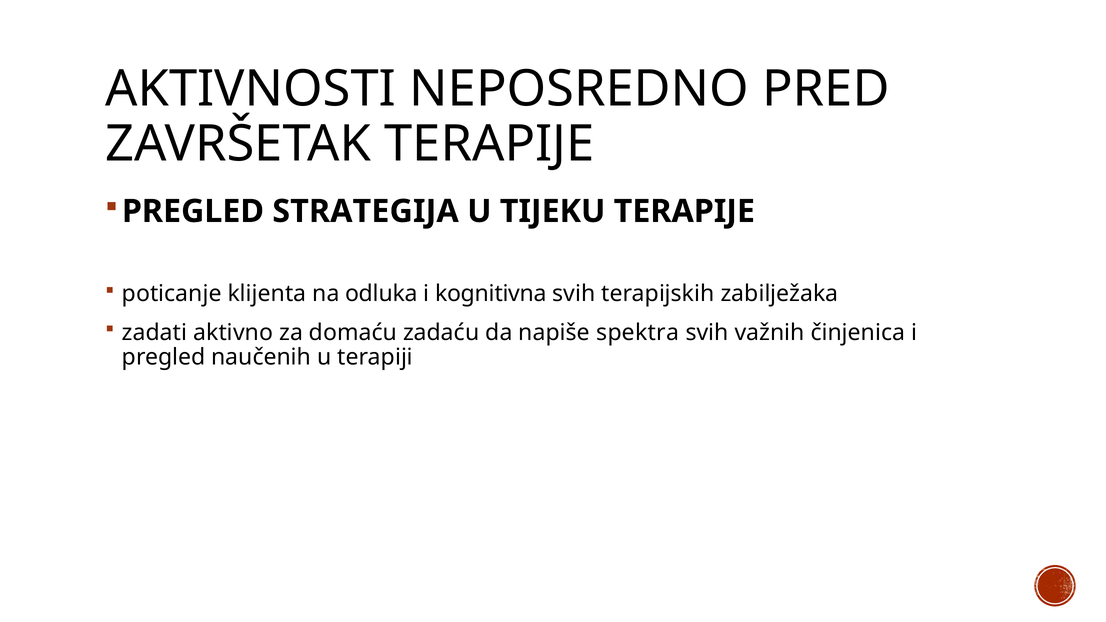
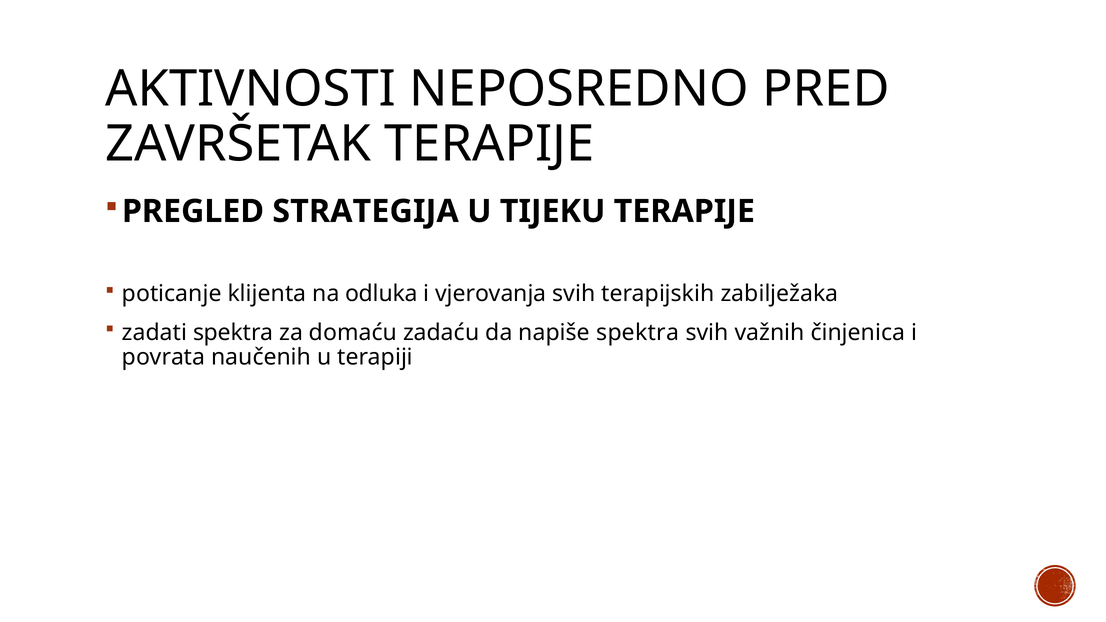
kognitivna: kognitivna -> vjerovanja
zadati aktivno: aktivno -> spektra
pregled at (164, 357): pregled -> povrata
